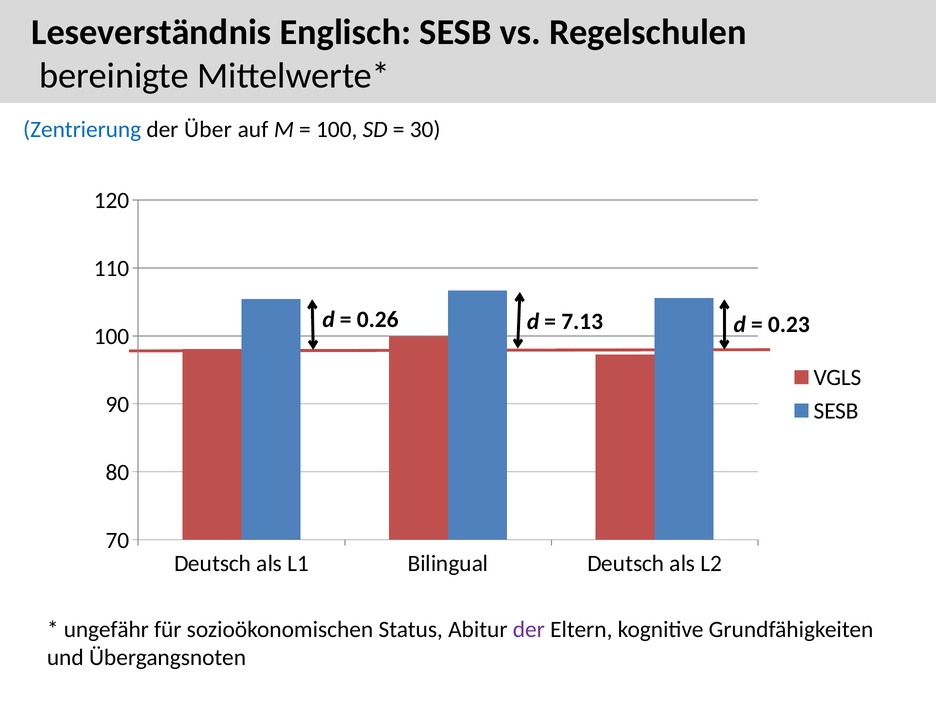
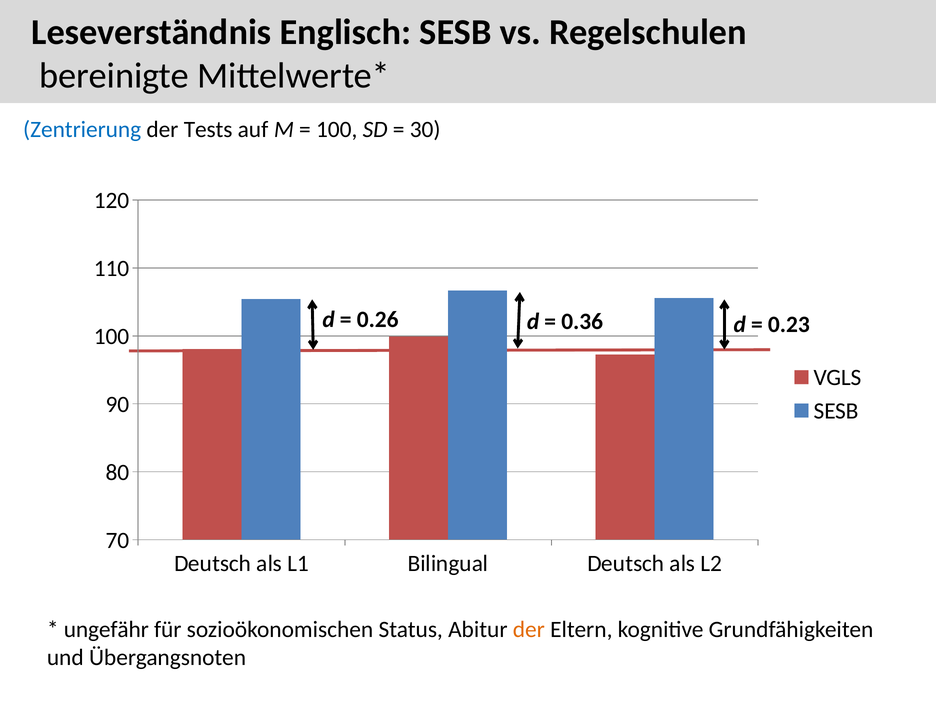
Über: Über -> Tests
7.13: 7.13 -> 0.36
der at (529, 629) colour: purple -> orange
